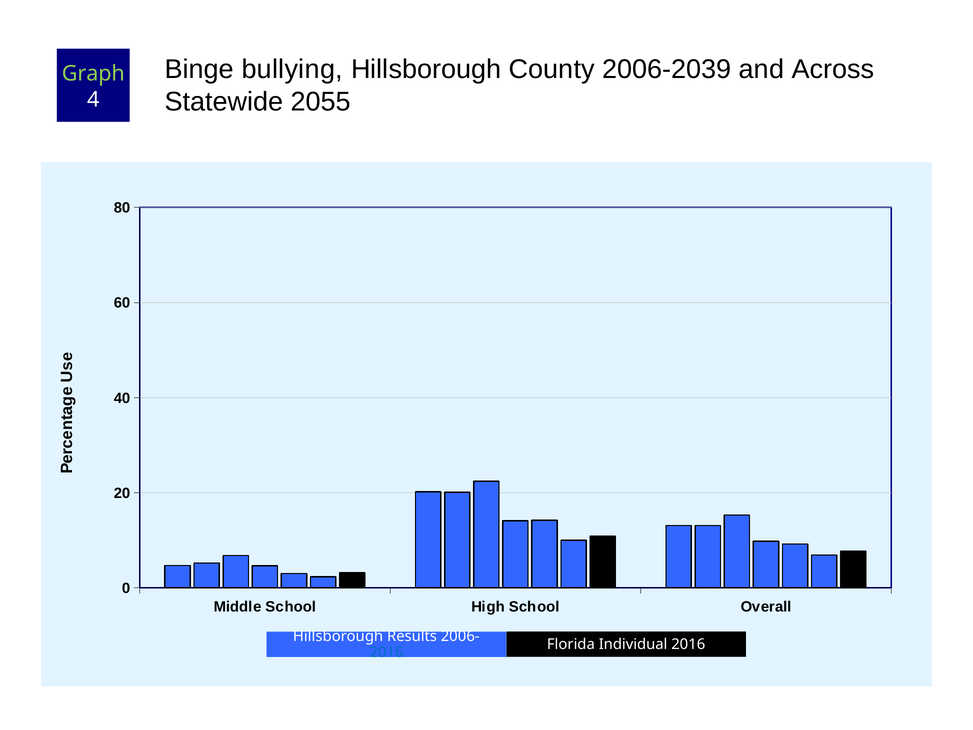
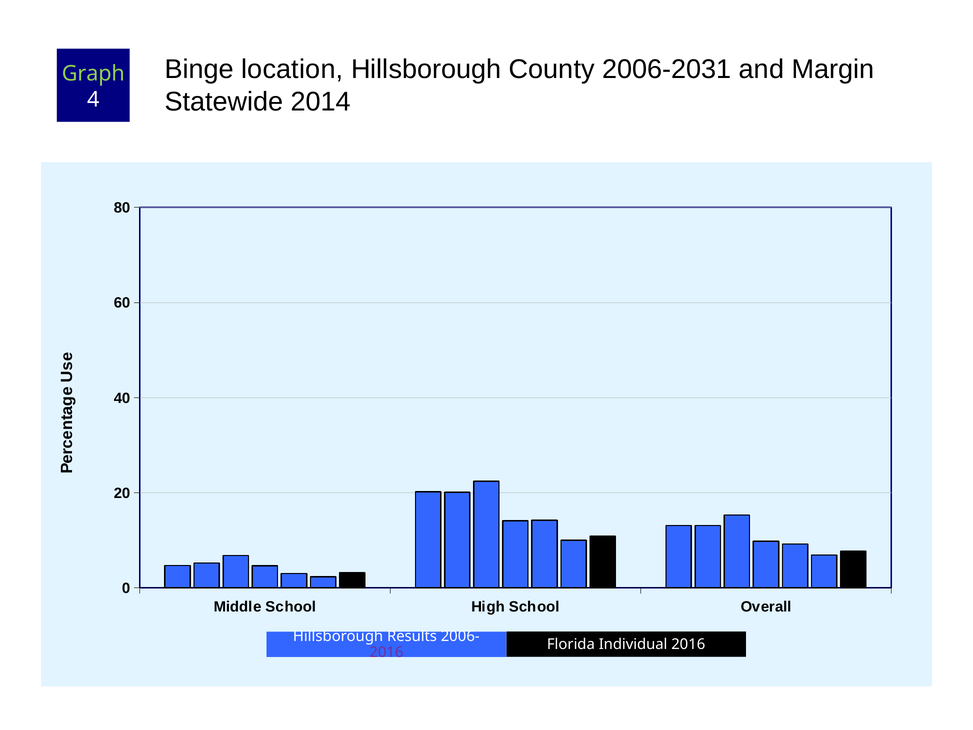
bullying: bullying -> location
2006-2039: 2006-2039 -> 2006-2031
Across: Across -> Margin
2055: 2055 -> 2014
2016 at (386, 652) colour: blue -> purple
